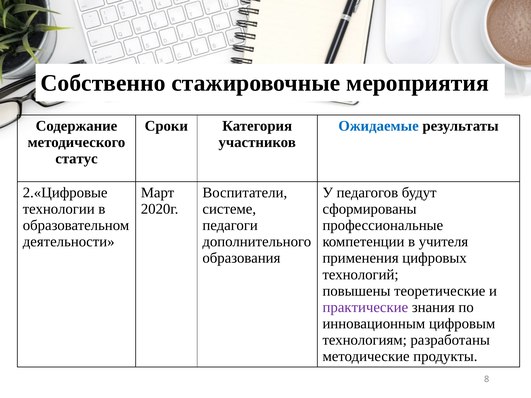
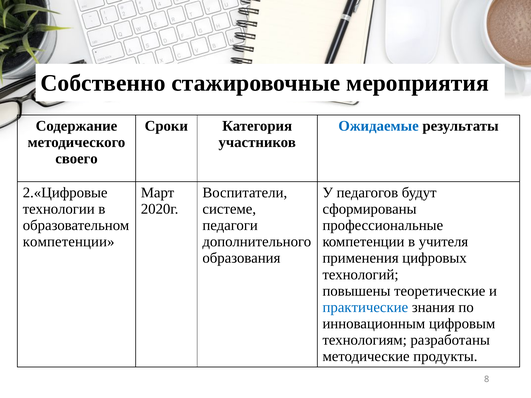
статус: статус -> своего
деятельности at (69, 242): деятельности -> компетенции
практические colour: purple -> blue
